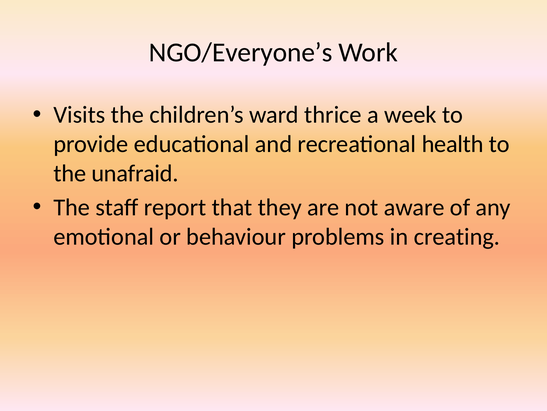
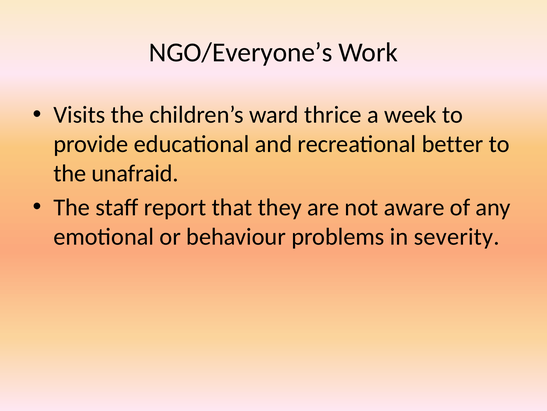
health: health -> better
creating: creating -> severity
